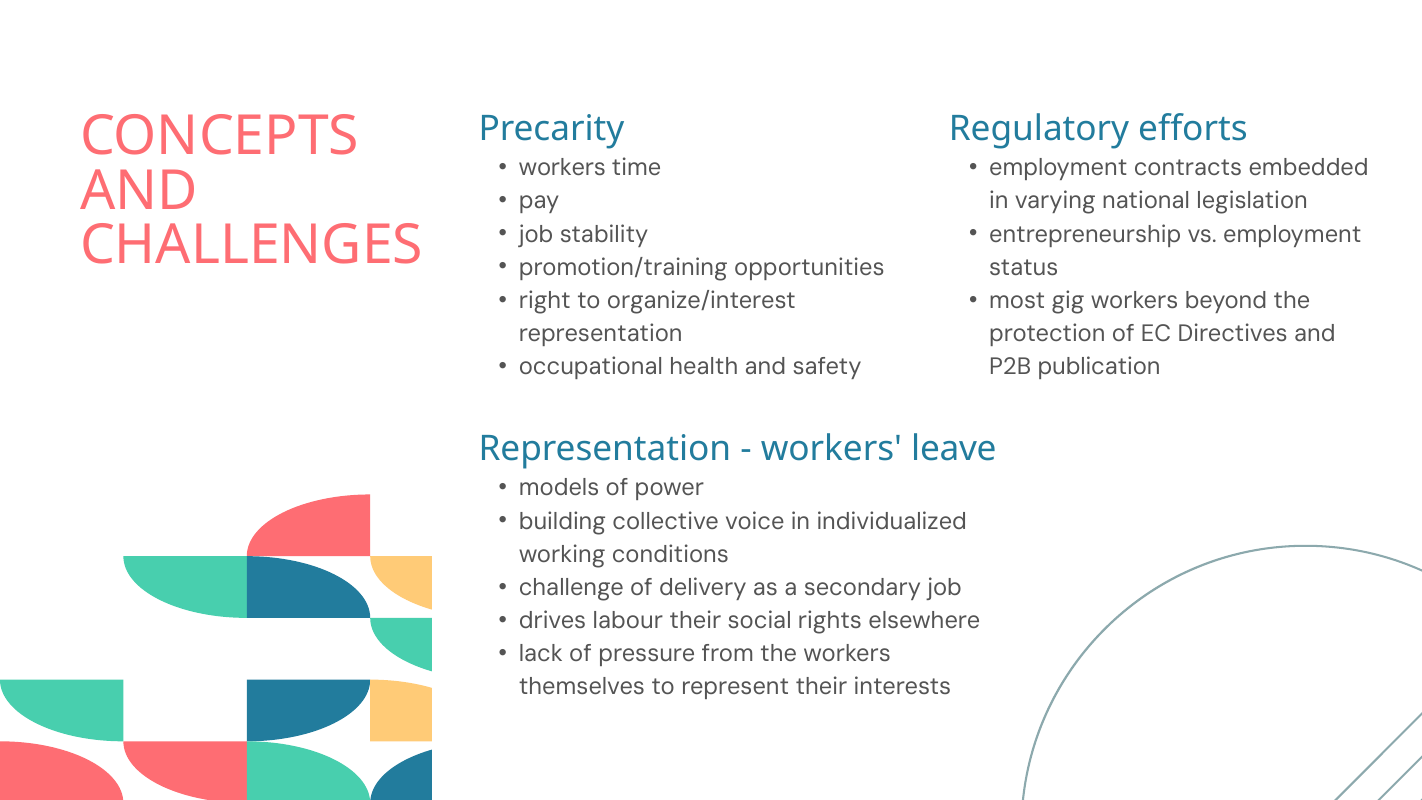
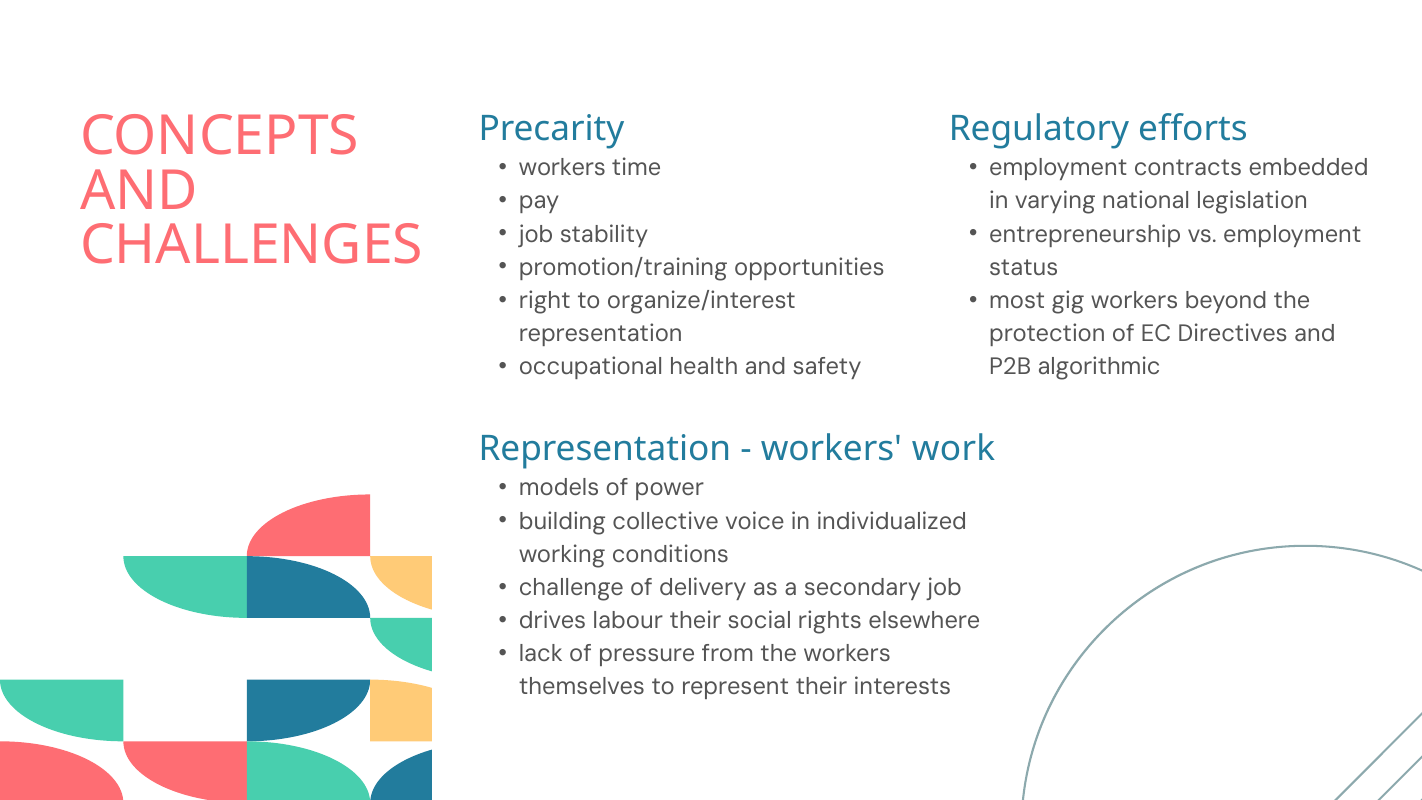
publication: publication -> algorithmic
leave: leave -> work
